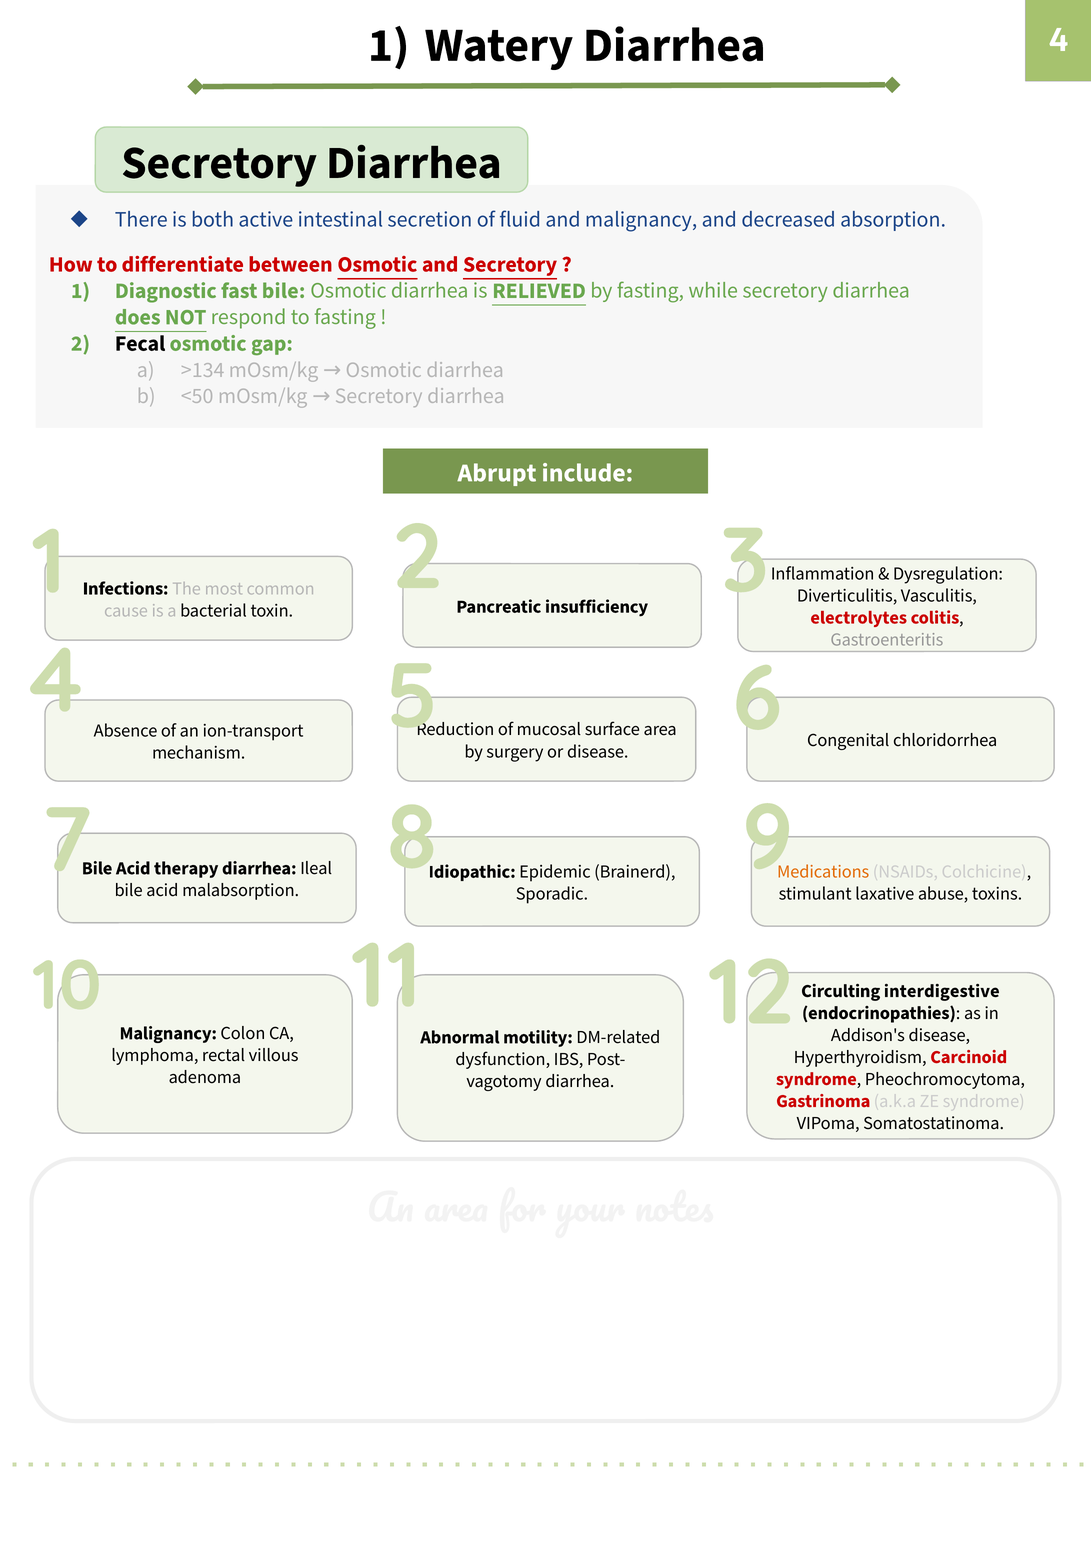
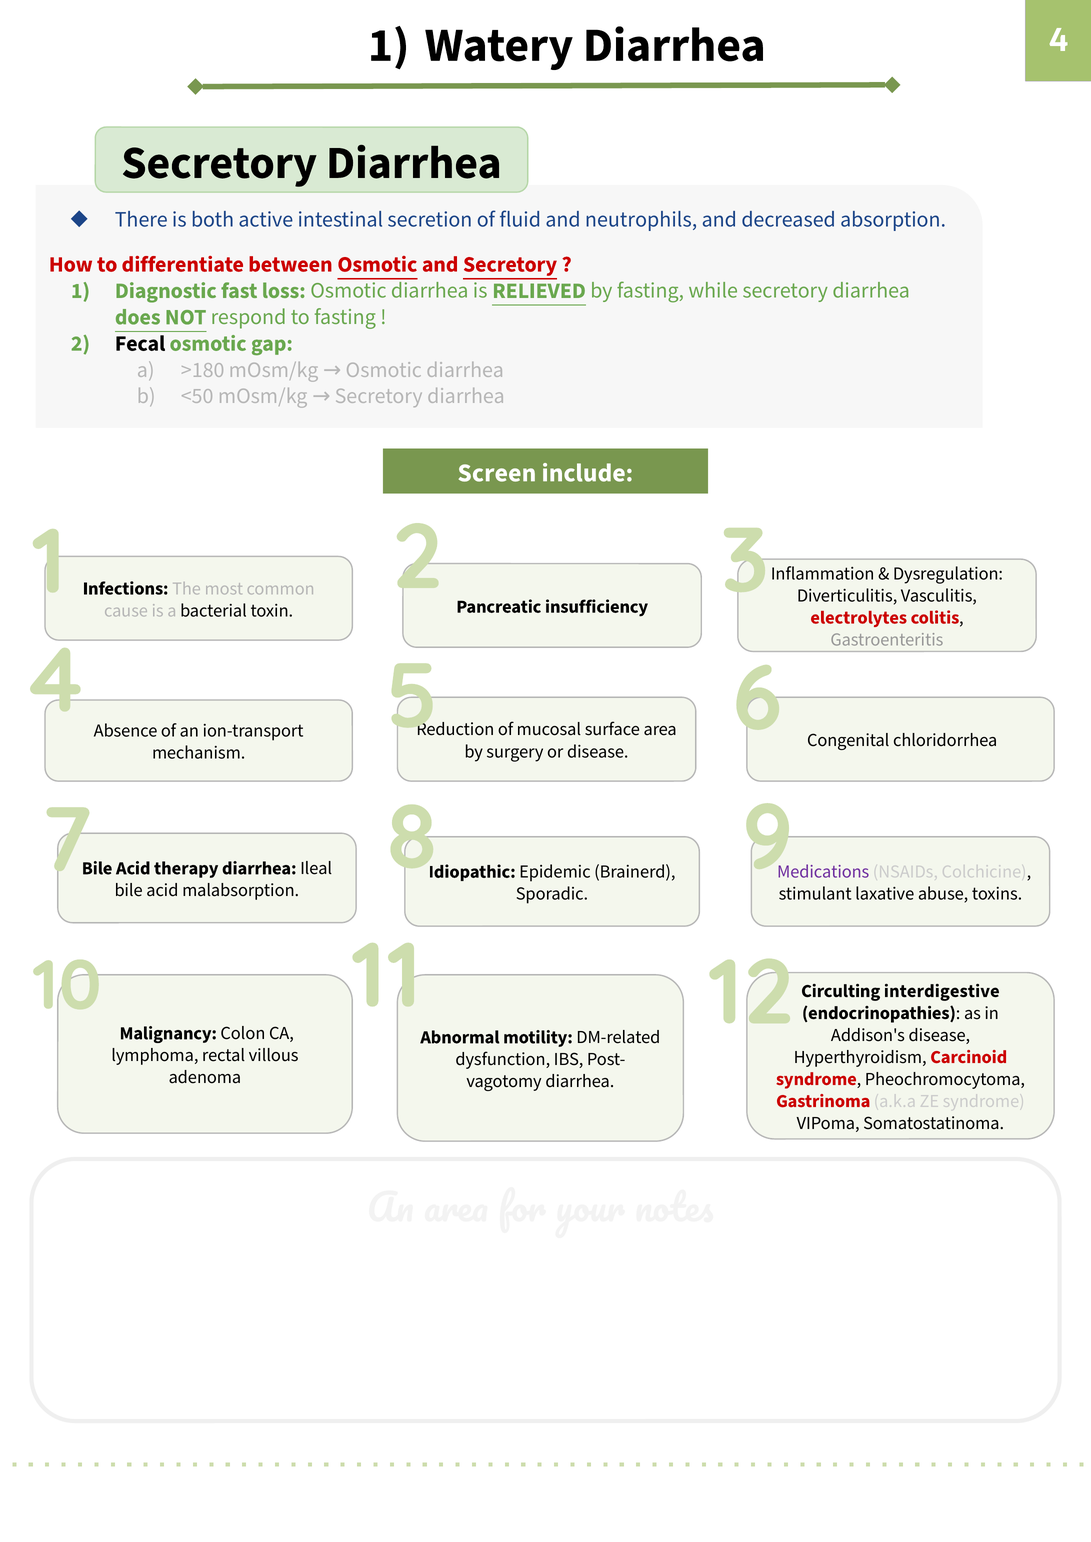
and malignancy: malignancy -> neutrophils
fast bile: bile -> loss
>134: >134 -> >180
Abrupt: Abrupt -> Screen
Medications colour: orange -> purple
